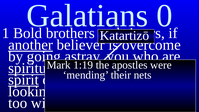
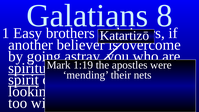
0: 0 -> 8
Bold: Bold -> Easy
another underline: present -> none
